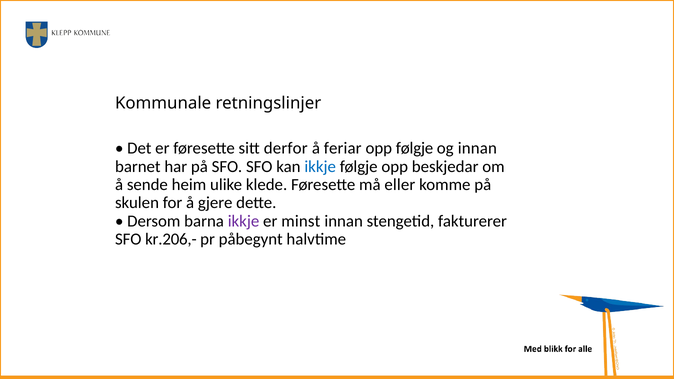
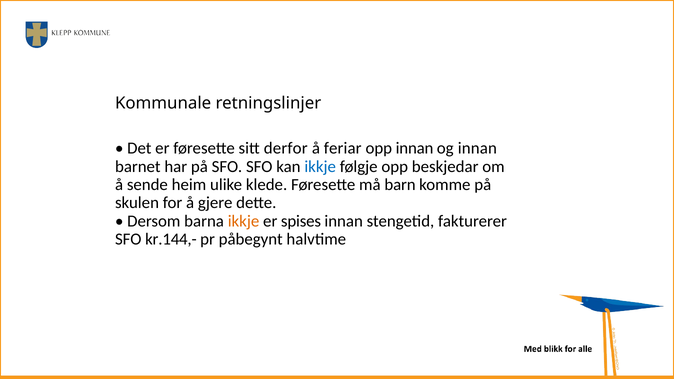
opp følgje: følgje -> innan
eller: eller -> barn
ikkje at (244, 221) colour: purple -> orange
minst: minst -> spises
kr.206,-: kr.206,- -> kr.144,-
